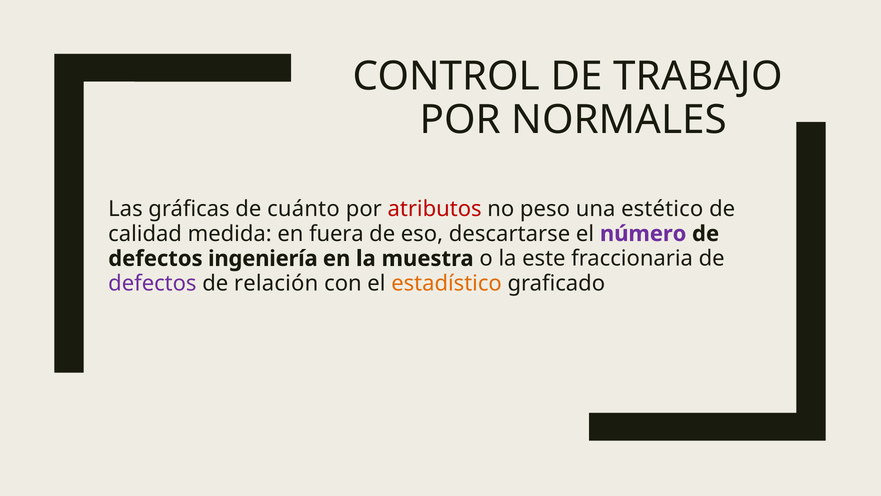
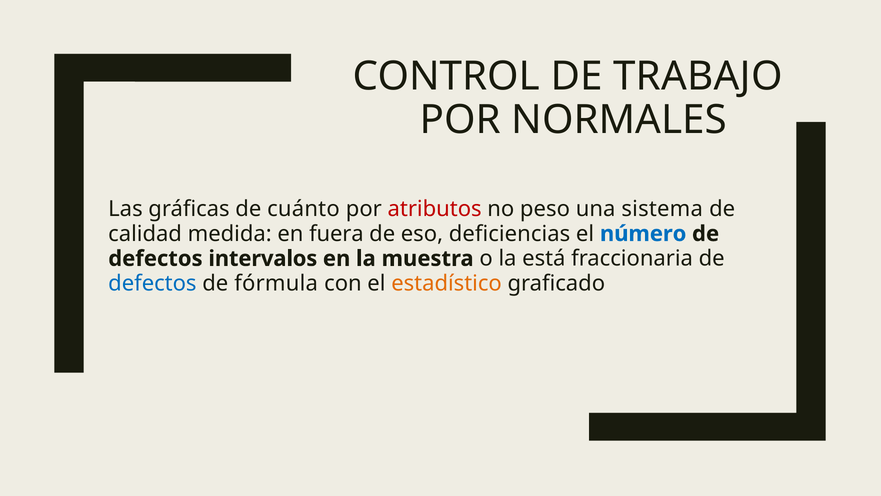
estético: estético -> sistema
descartarse: descartarse -> deficiencias
número colour: purple -> blue
ingeniería: ingeniería -> intervalos
este: este -> está
defectos at (152, 283) colour: purple -> blue
relación: relación -> fórmula
